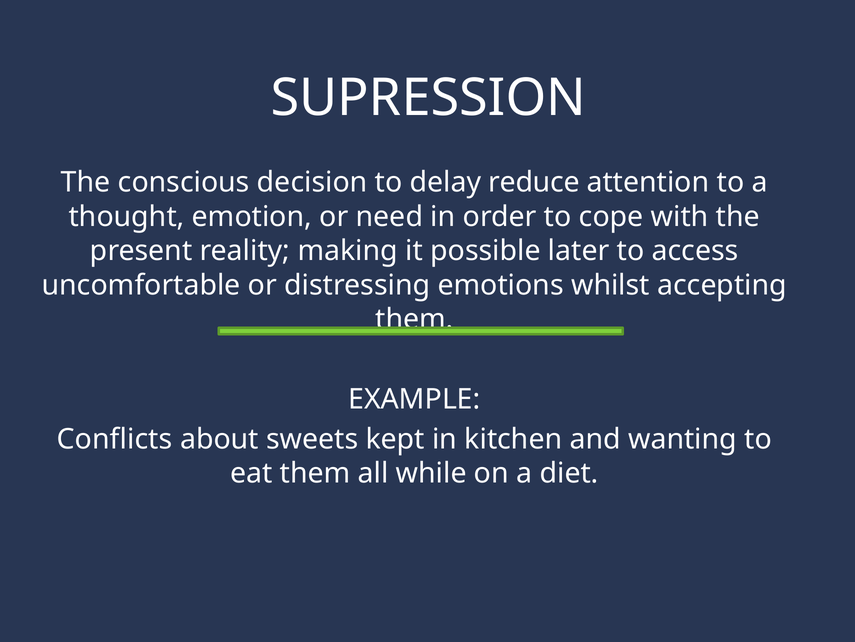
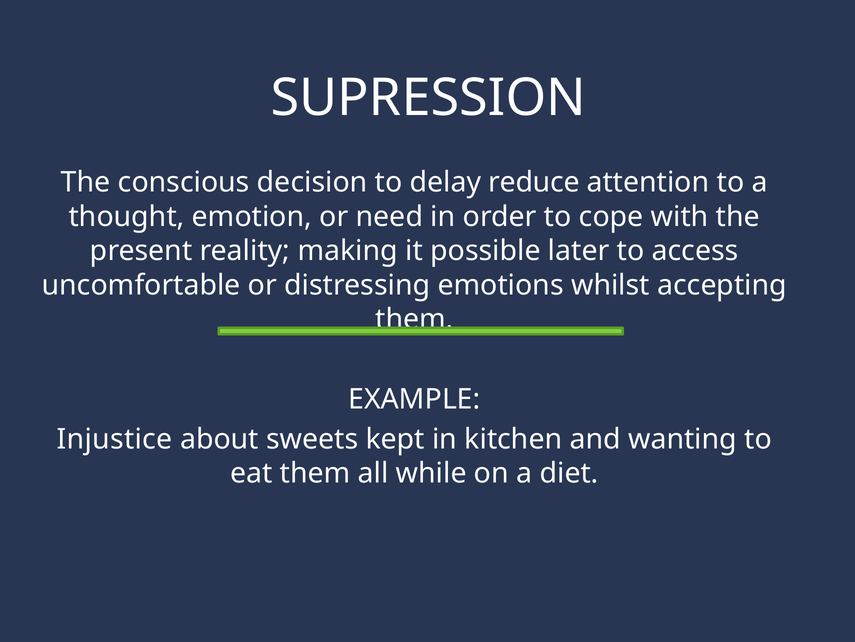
Conflicts: Conflicts -> Injustice
